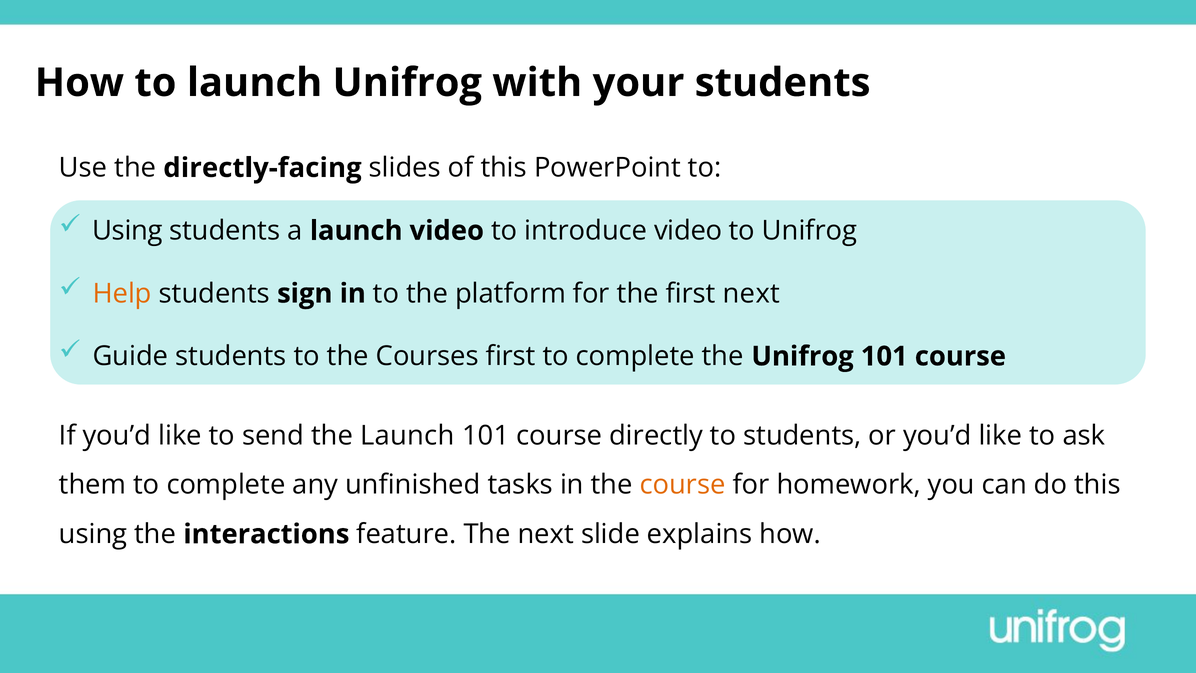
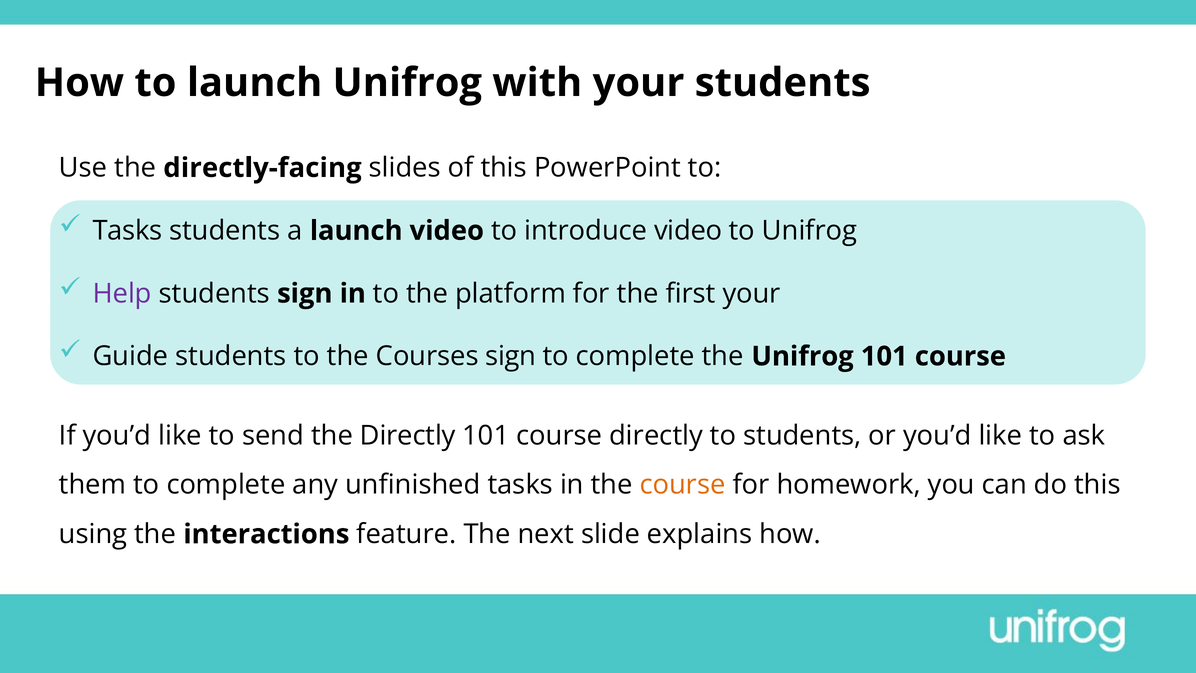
Using at (127, 231): Using -> Tasks
Help colour: orange -> purple
first next: next -> your
Courses first: first -> sign
the Launch: Launch -> Directly
